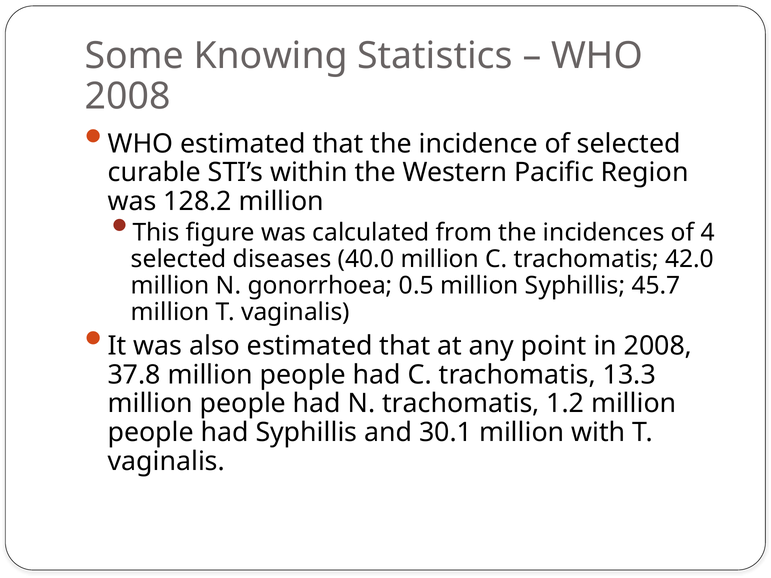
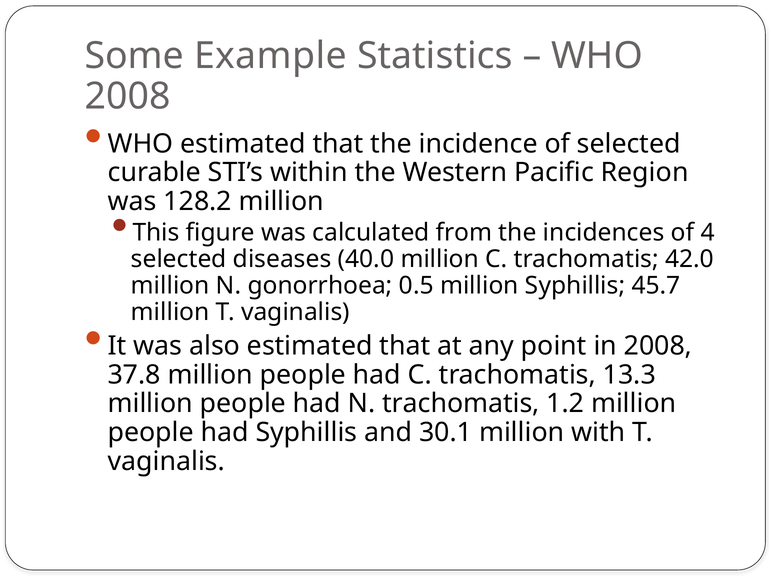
Knowing: Knowing -> Example
